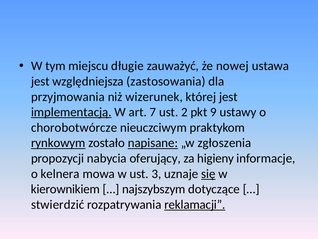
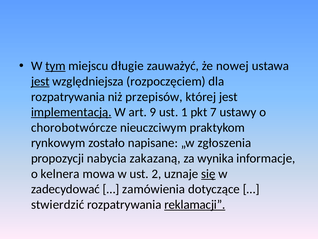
tym underline: none -> present
jest at (40, 81) underline: none -> present
zastosowania: zastosowania -> rozpoczęciem
przyjmowania at (68, 97): przyjmowania -> rozpatrywania
wizerunek: wizerunek -> przepisów
7: 7 -> 9
2: 2 -> 1
9: 9 -> 7
rynkowym underline: present -> none
napisane underline: present -> none
oferujący: oferujący -> zakazaną
higieny: higieny -> wynika
3: 3 -> 2
kierownikiem: kierownikiem -> zadecydować
najszybszym: najszybszym -> zamówienia
